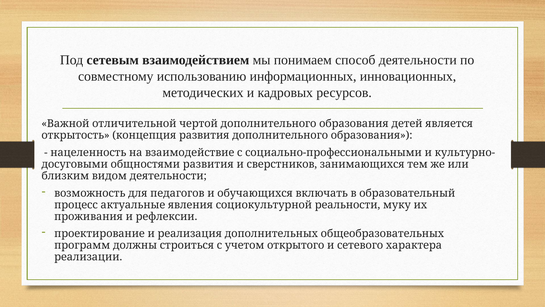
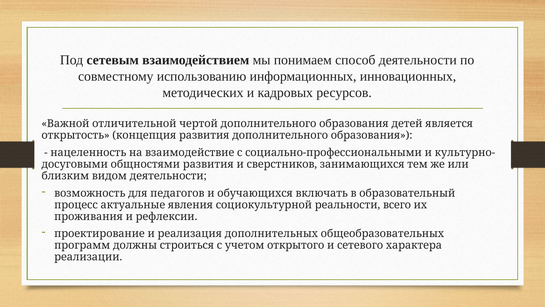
муку: муку -> всего
